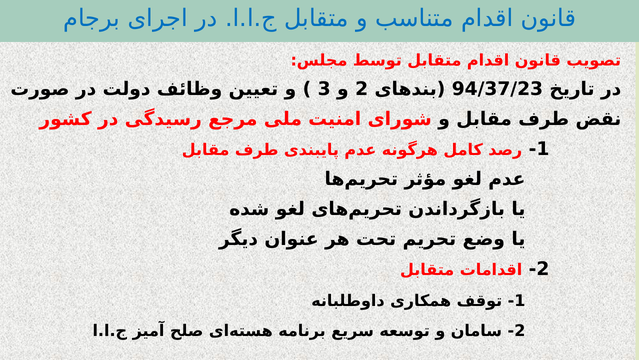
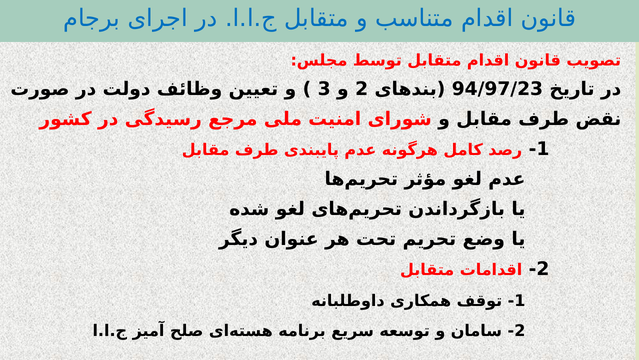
94/37/23: 94/37/23 -> 94/97/23
